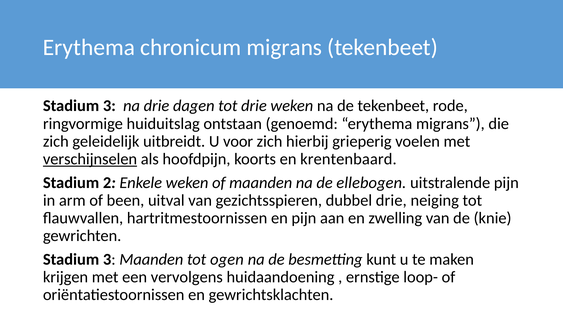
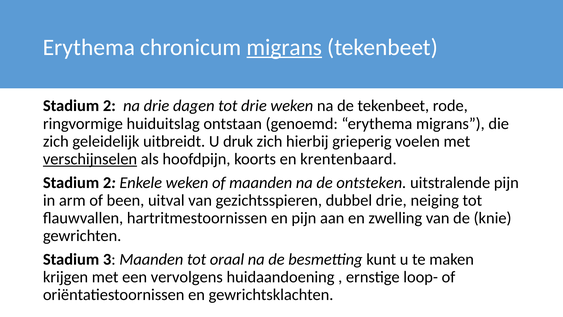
migrans at (284, 47) underline: none -> present
3 at (109, 106): 3 -> 2
voor: voor -> druk
ellebogen: ellebogen -> ontsteken
ogen: ogen -> oraal
